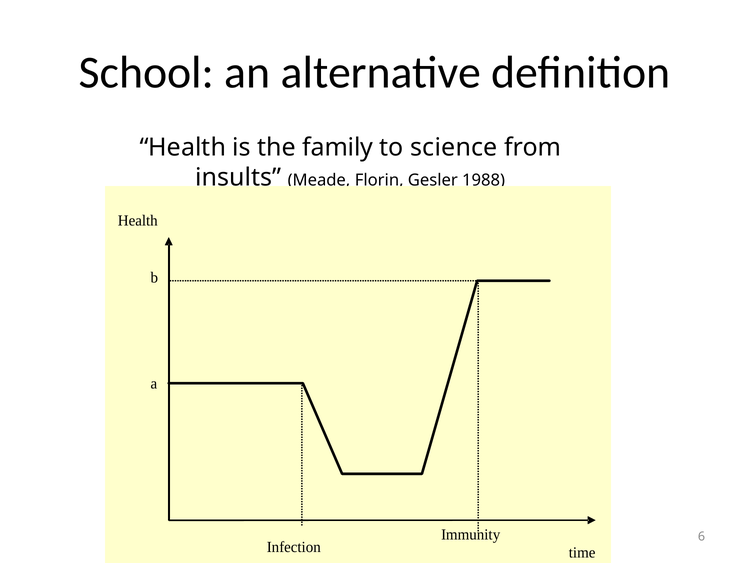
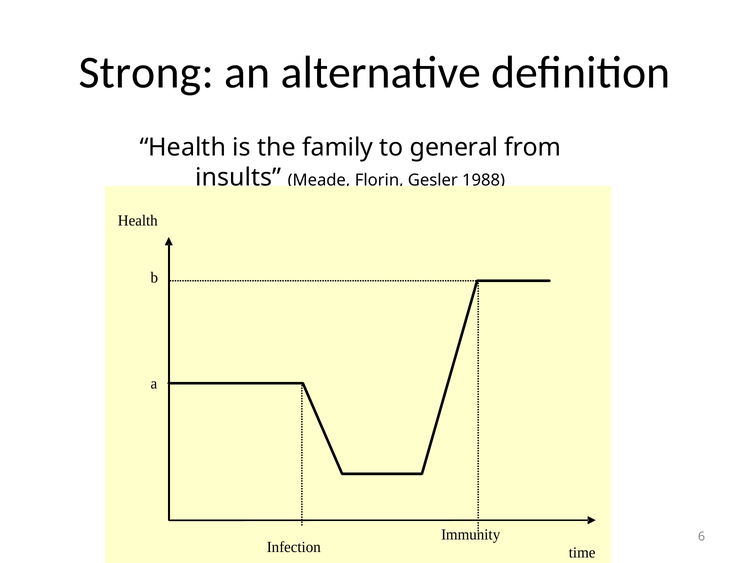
School: School -> Strong
science: science -> general
